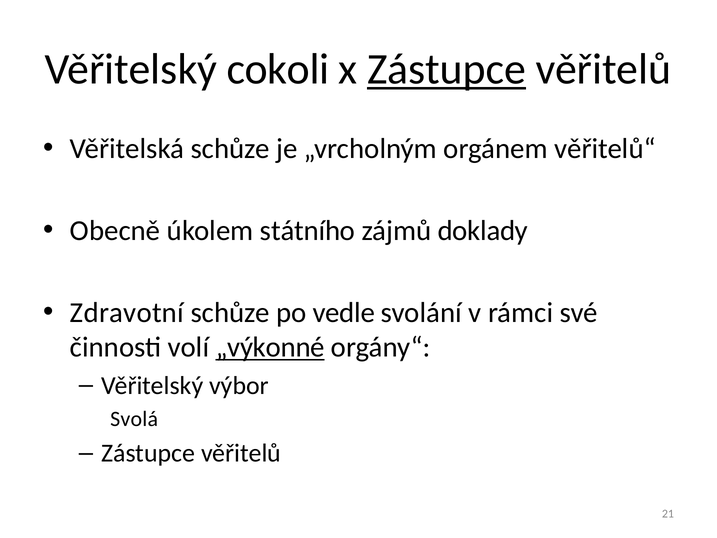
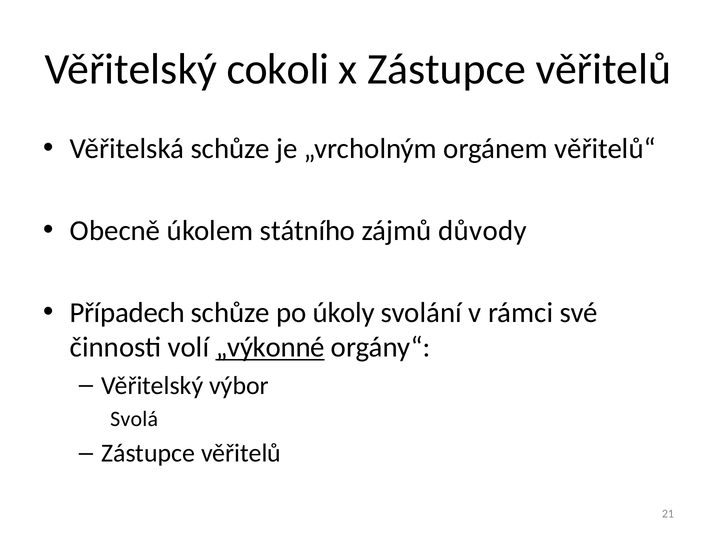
Zástupce at (447, 69) underline: present -> none
doklady: doklady -> důvody
Zdravotní: Zdravotní -> Případech
vedle: vedle -> úkoly
